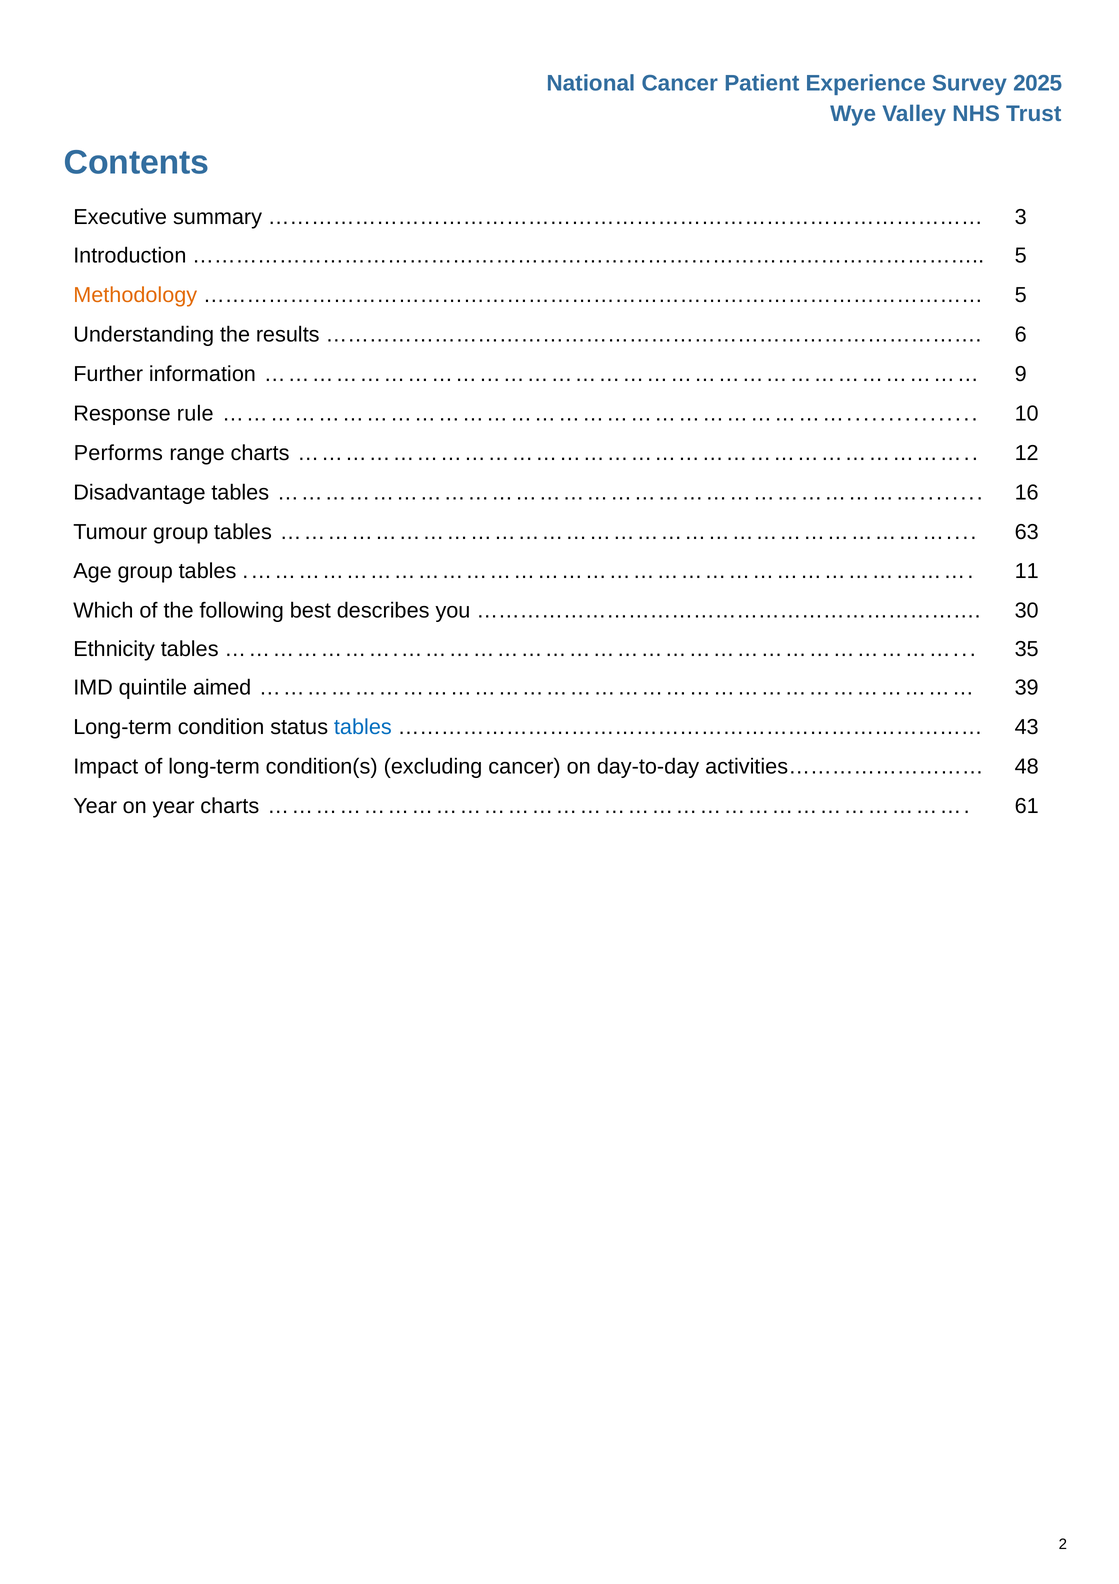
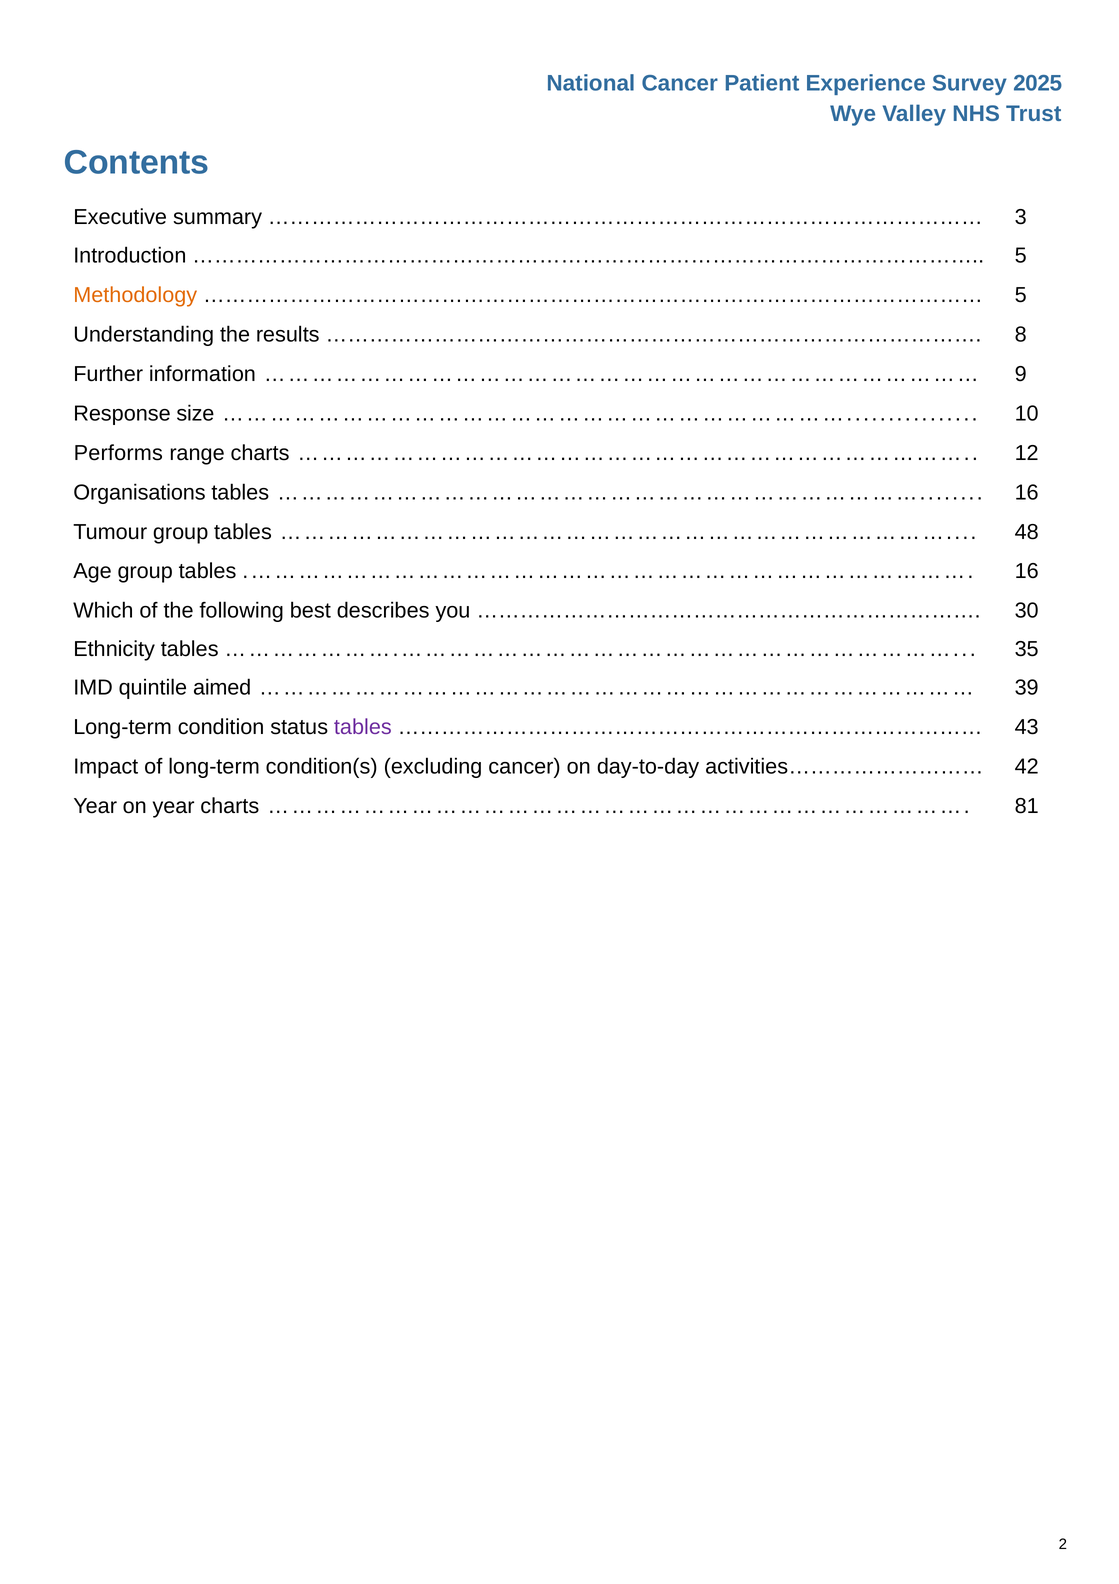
6: 6 -> 8
rule: rule -> size
Disadvantage: Disadvantage -> Organisations
63: 63 -> 48
11 at (1027, 571): 11 -> 16
tables at (363, 727) colour: blue -> purple
48: 48 -> 42
61: 61 -> 81
